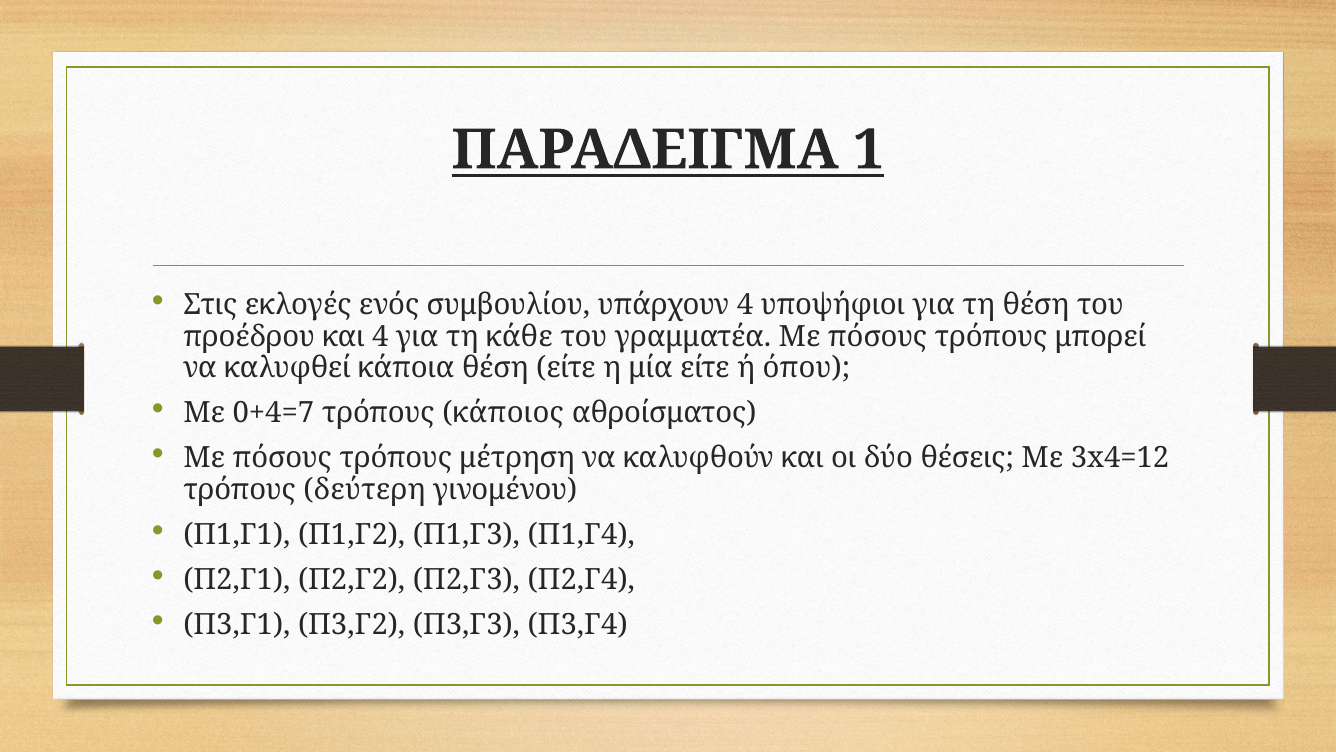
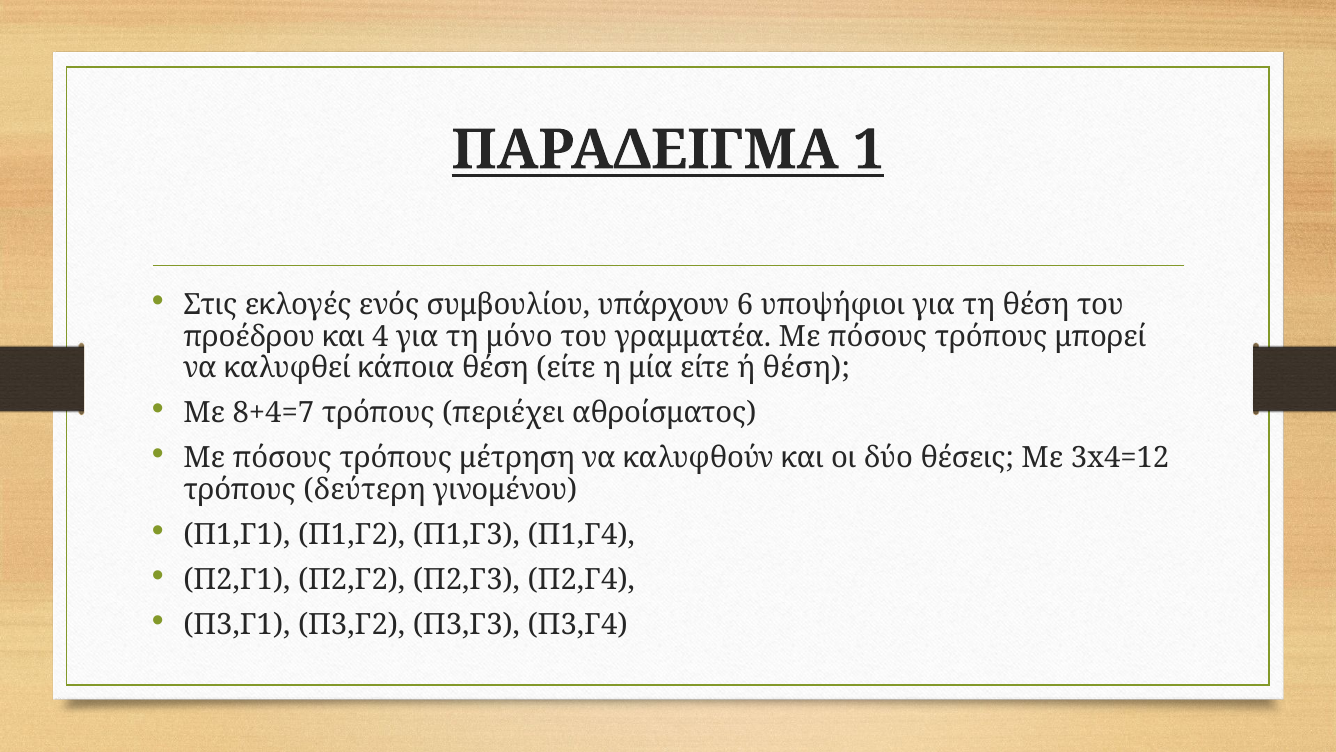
υπάρχουν 4: 4 -> 6
κάθε: κάθε -> μόνο
ή όπου: όπου -> θέση
0+4=7: 0+4=7 -> 8+4=7
κάποιος: κάποιος -> περιέχει
